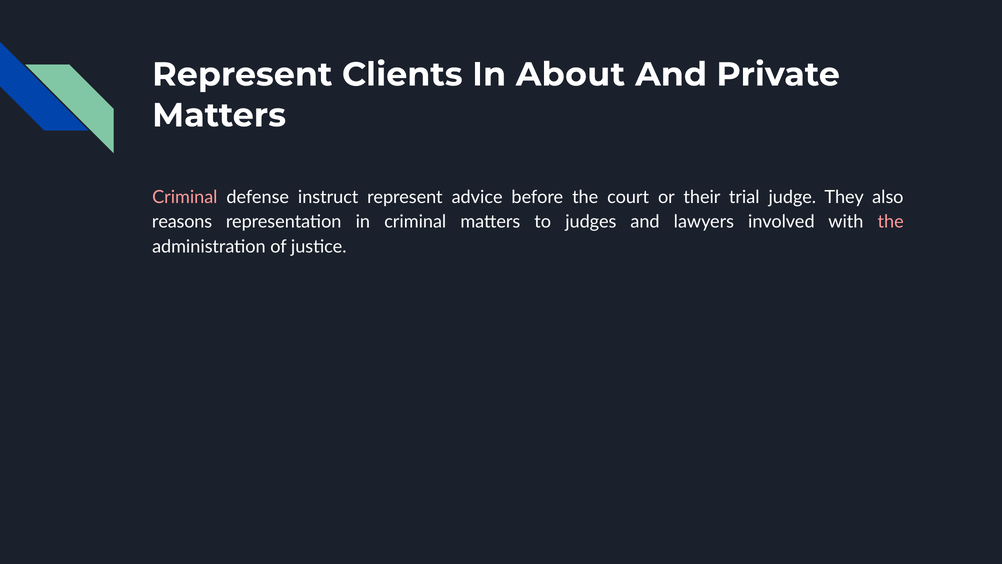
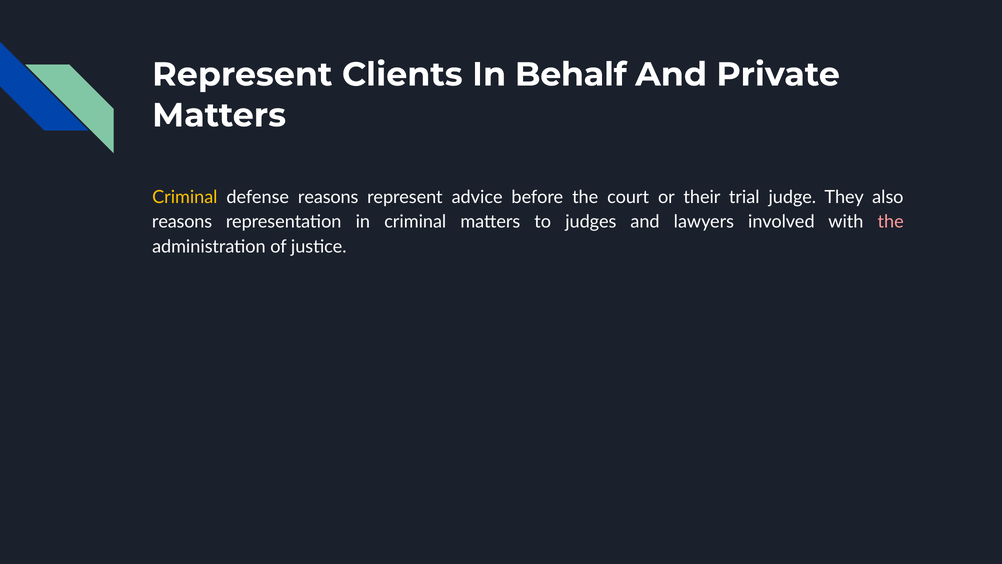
About: About -> Behalf
Criminal at (185, 197) colour: pink -> yellow
defense instruct: instruct -> reasons
